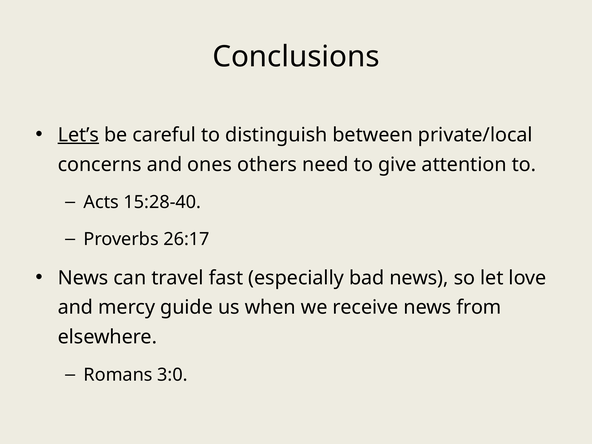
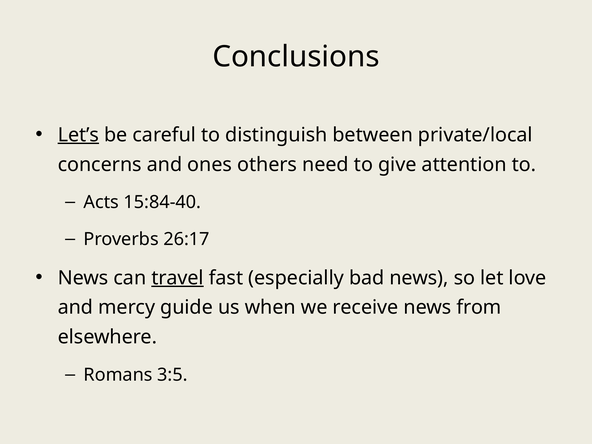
15:28-40: 15:28-40 -> 15:84-40
travel underline: none -> present
3:0: 3:0 -> 3:5
